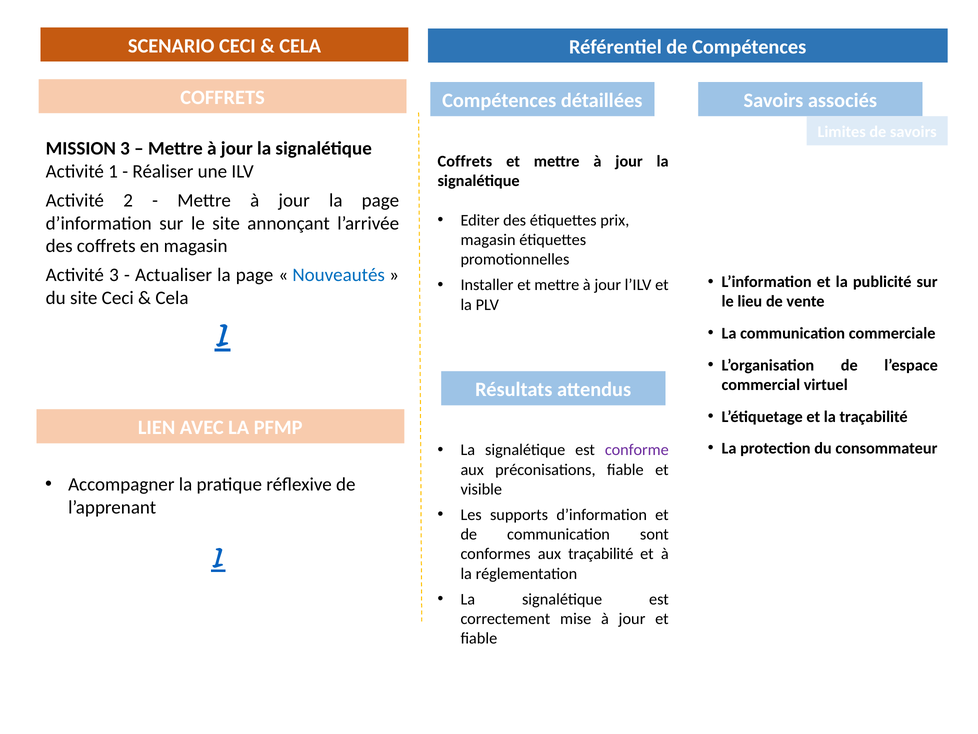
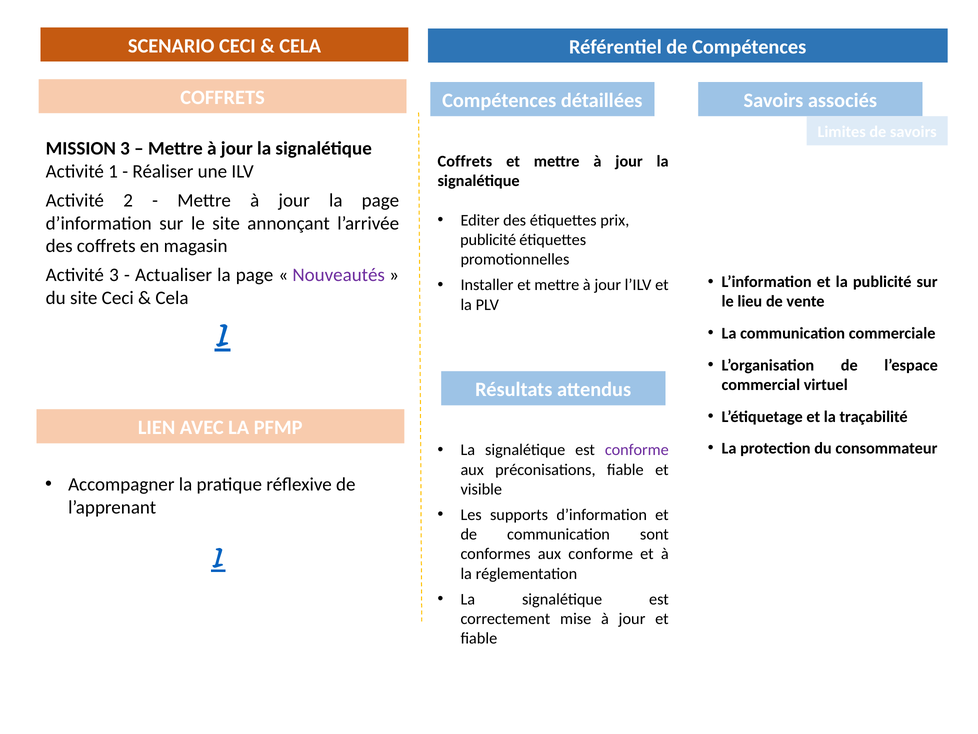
magasin at (488, 240): magasin -> publicité
Nouveautés colour: blue -> purple
aux traçabilité: traçabilité -> conforme
